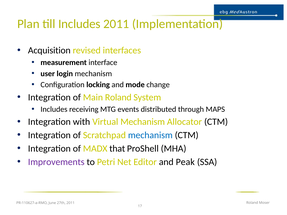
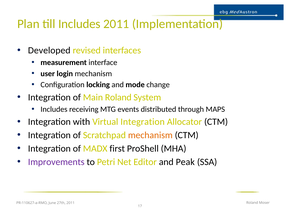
Acquisition: Acquisition -> Developed
Virtual Mechanism: Mechanism -> Integration
mechanism at (150, 135) colour: blue -> orange
that: that -> first
